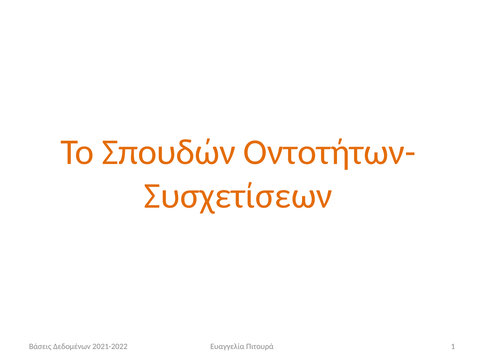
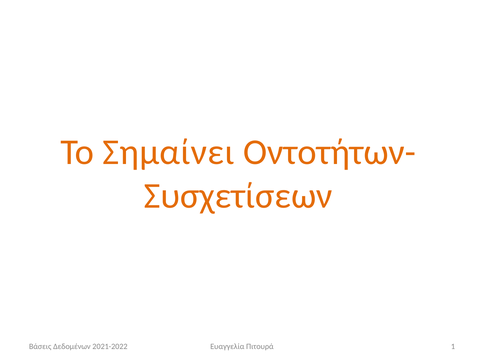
Σπουδών: Σπουδών -> Σημαίνει
